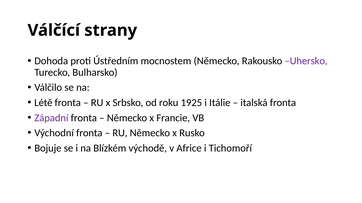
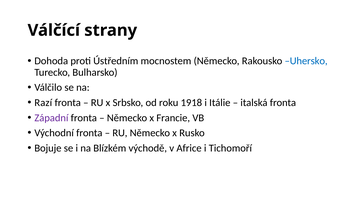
Uhersko colour: purple -> blue
Létě: Létě -> Razí
1925: 1925 -> 1918
